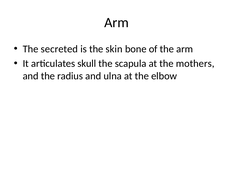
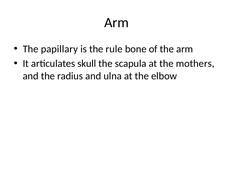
secreted: secreted -> papillary
skin: skin -> rule
